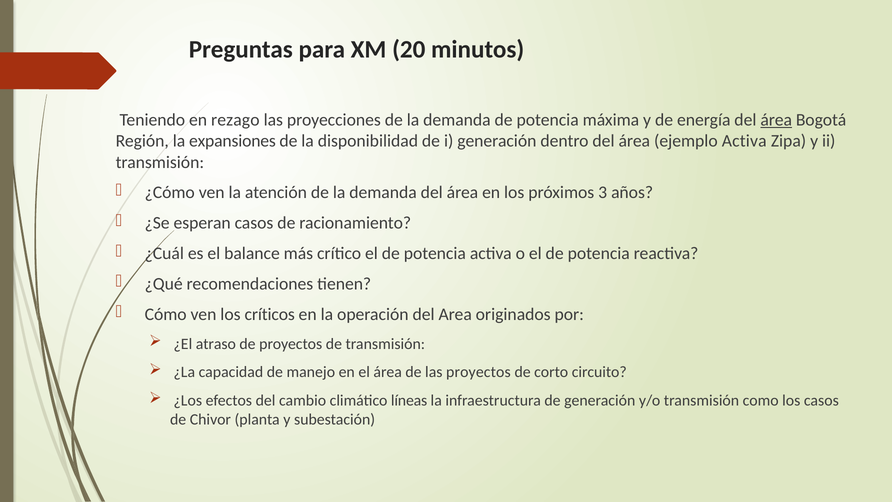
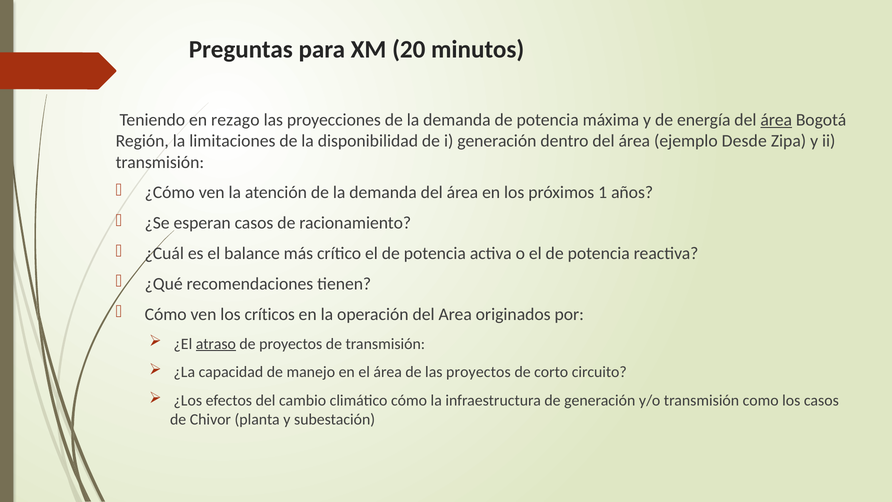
expansiones: expansiones -> limitaciones
ejemplo Activa: Activa -> Desde
3: 3 -> 1
atraso underline: none -> present
climático líneas: líneas -> cómo
